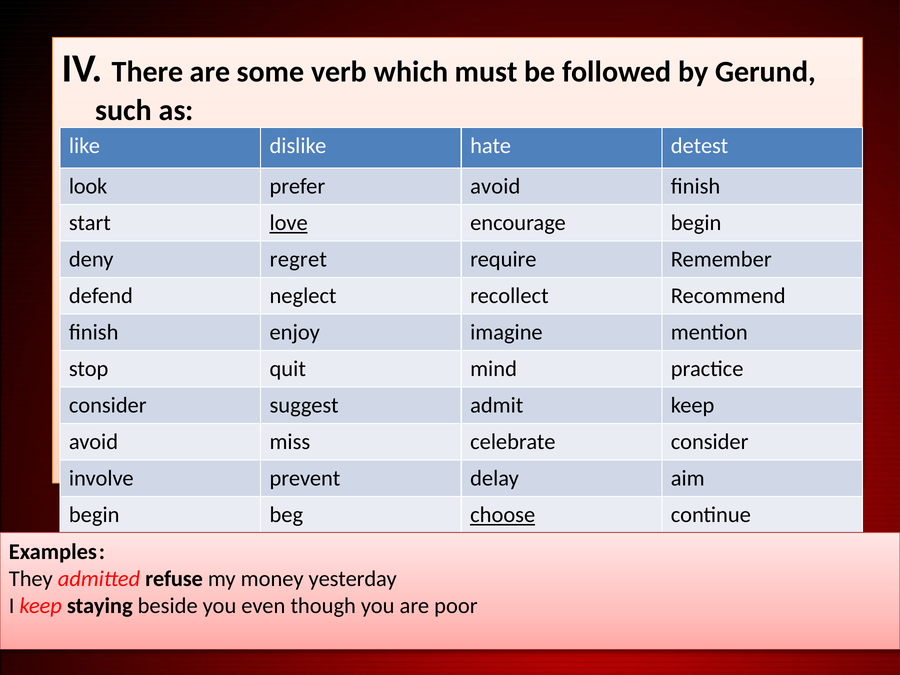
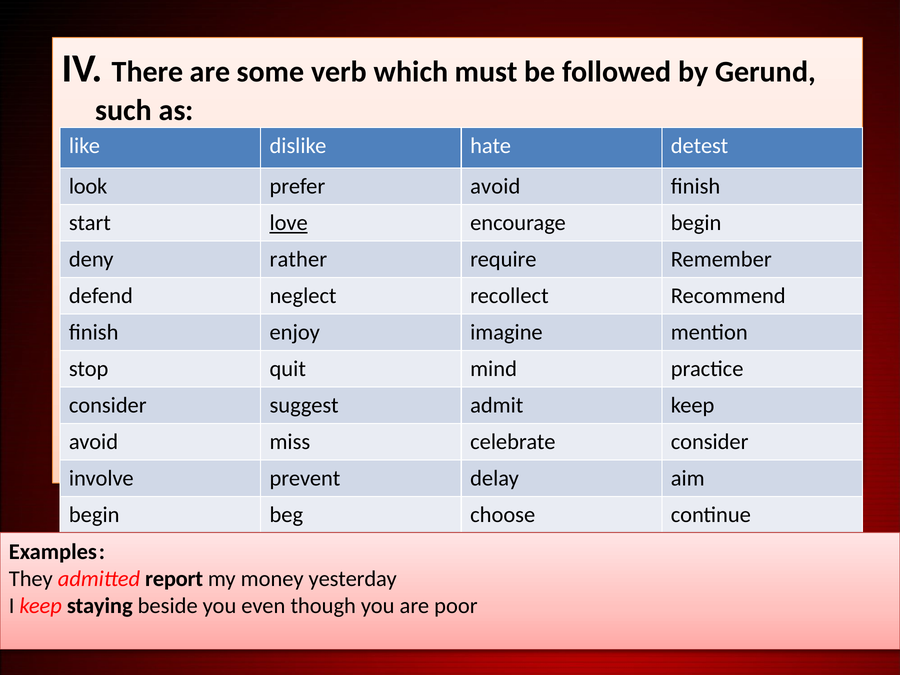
regret: regret -> rather
choose underline: present -> none
refuse: refuse -> report
